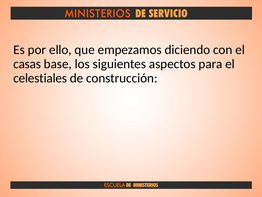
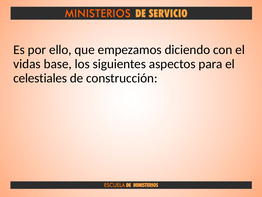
casas: casas -> vidas
